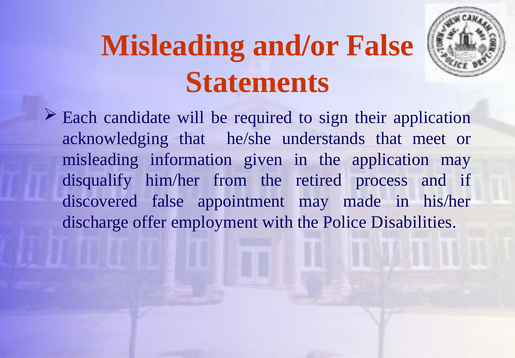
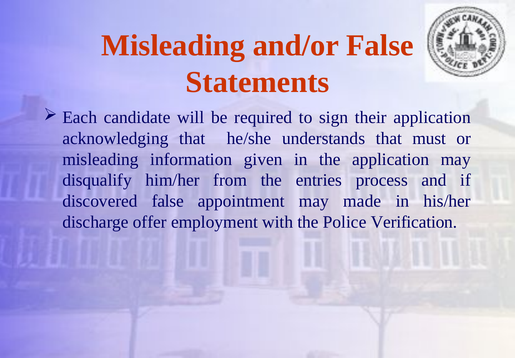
meet: meet -> must
retired: retired -> entries
Disabilities: Disabilities -> Verification
